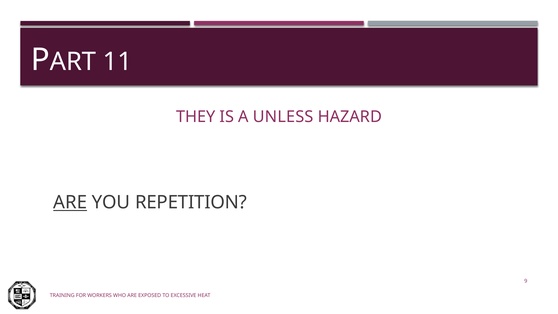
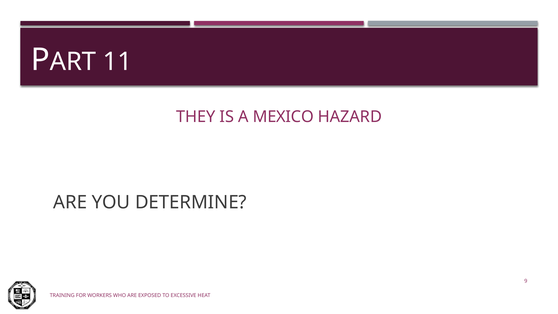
UNLESS: UNLESS -> MEXICO
ARE at (70, 202) underline: present -> none
REPETITION: REPETITION -> DETERMINE
